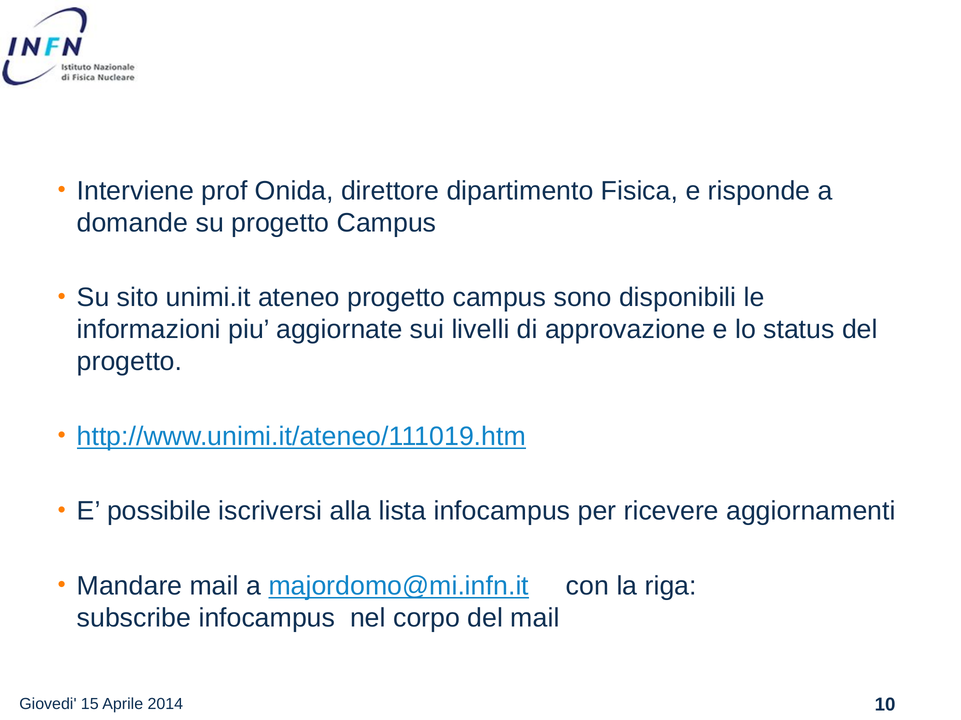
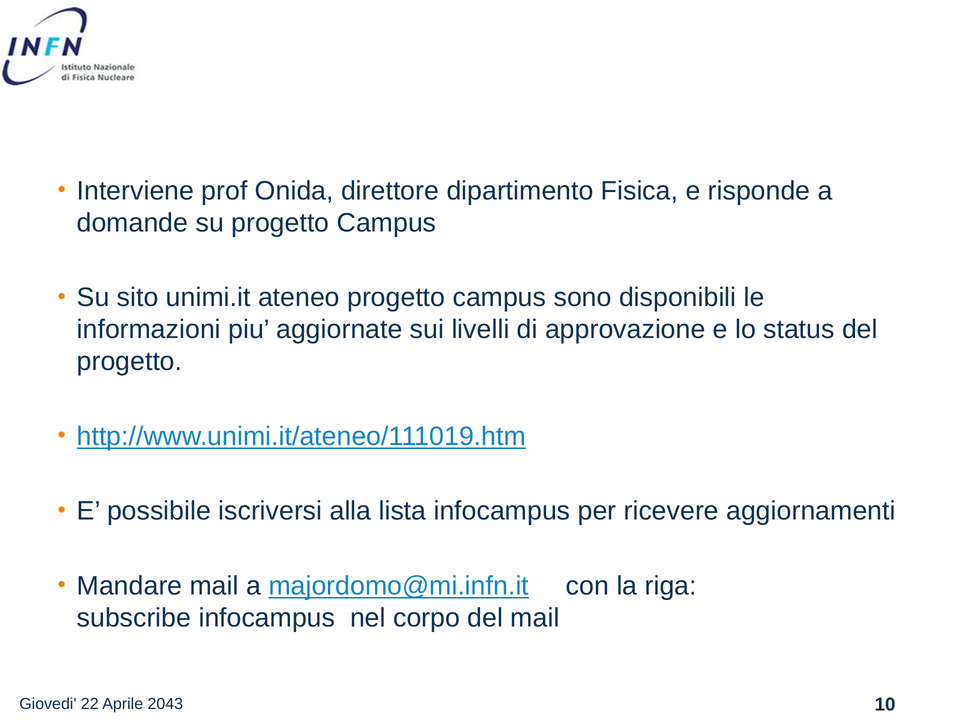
15: 15 -> 22
2014: 2014 -> 2043
